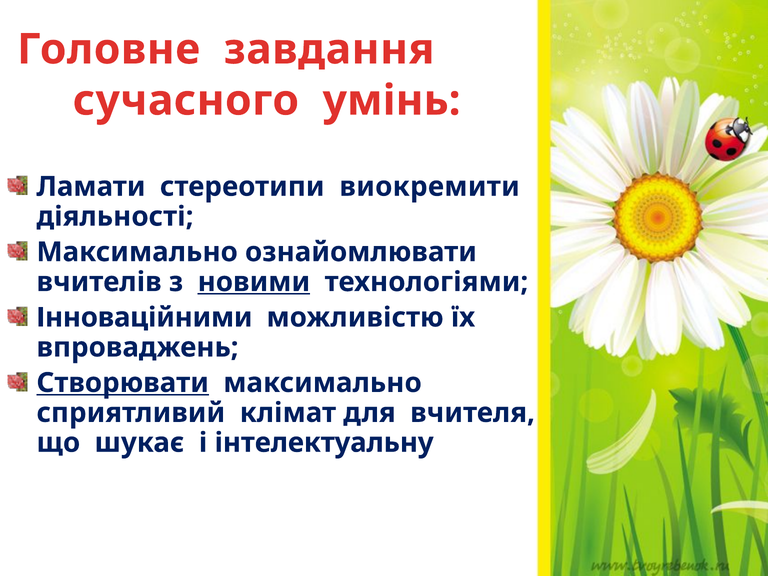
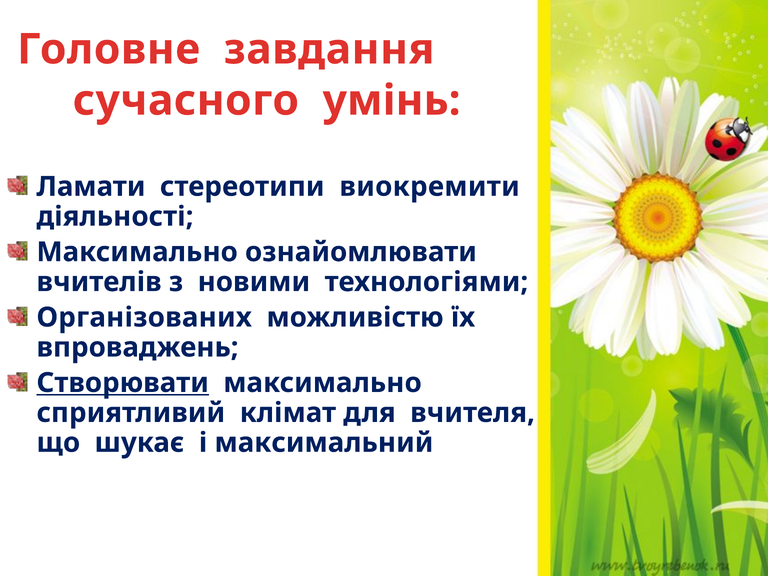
новими underline: present -> none
Інноваційними: Інноваційними -> Організованих
інтелектуальну: інтелектуальну -> максимальний
